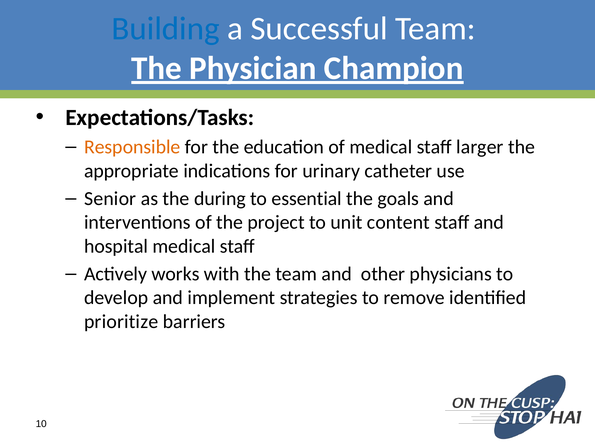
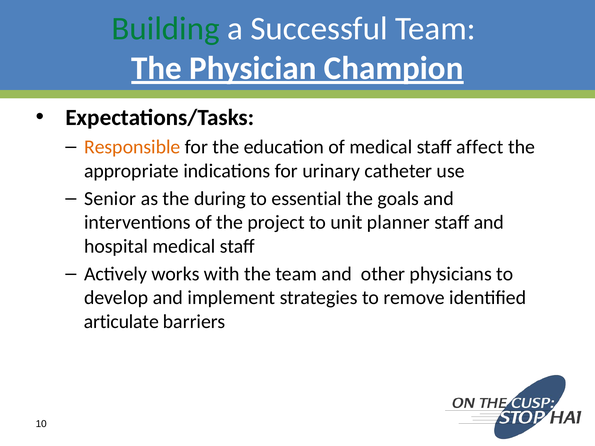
Building colour: blue -> green
larger: larger -> affect
content: content -> planner
prioritize: prioritize -> articulate
